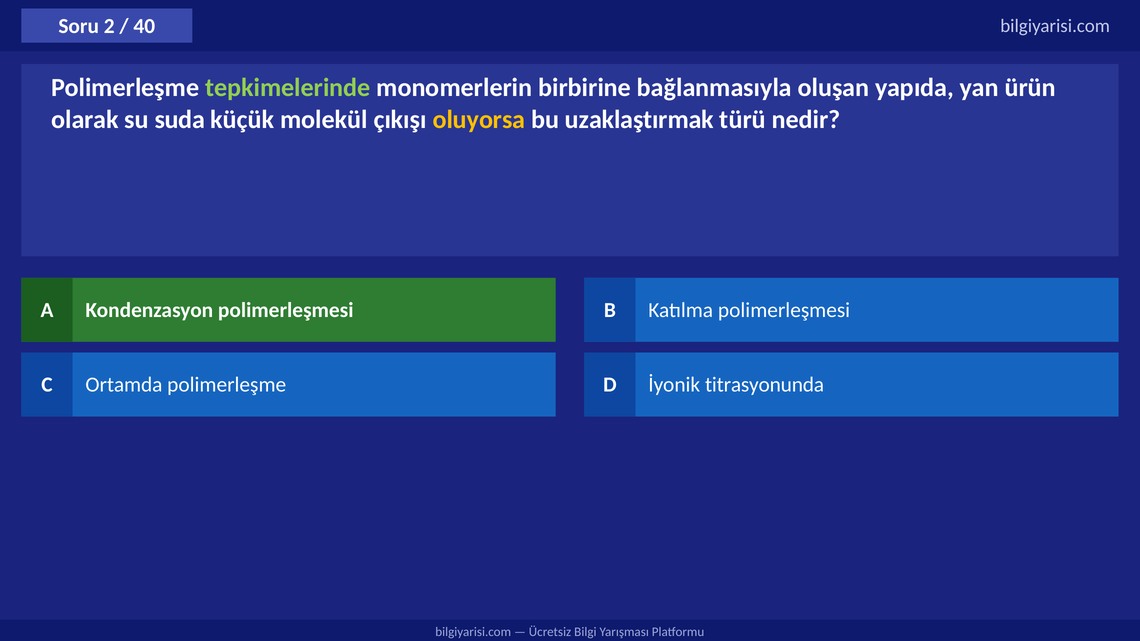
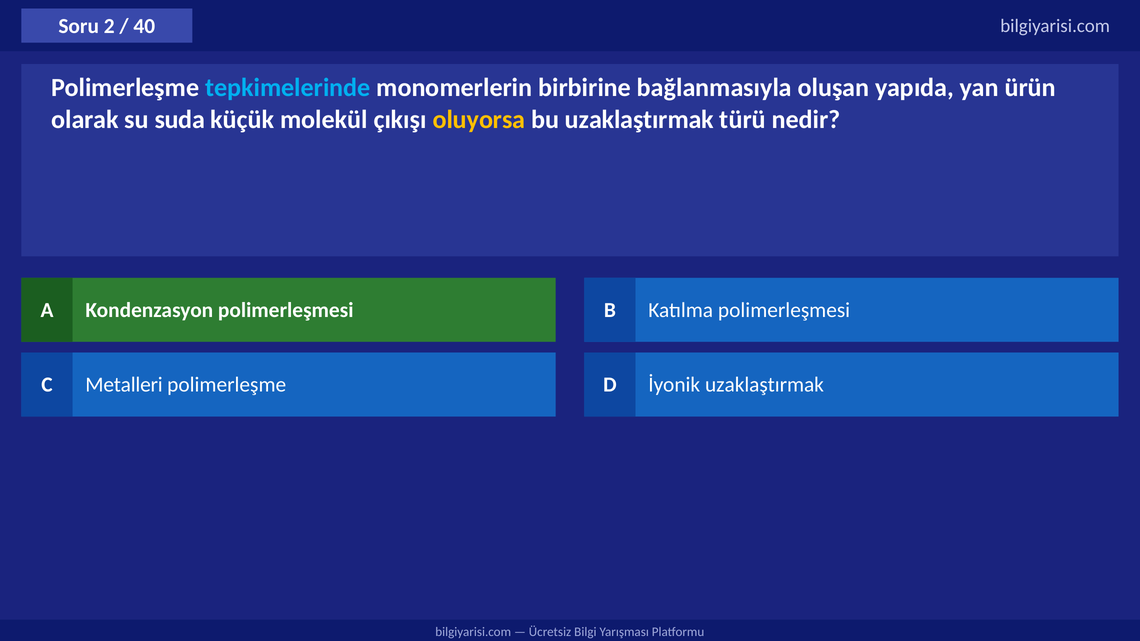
tepkimelerinde colour: light green -> light blue
Ortamda: Ortamda -> Metalleri
İyonik titrasyonunda: titrasyonunda -> uzaklaştırmak
